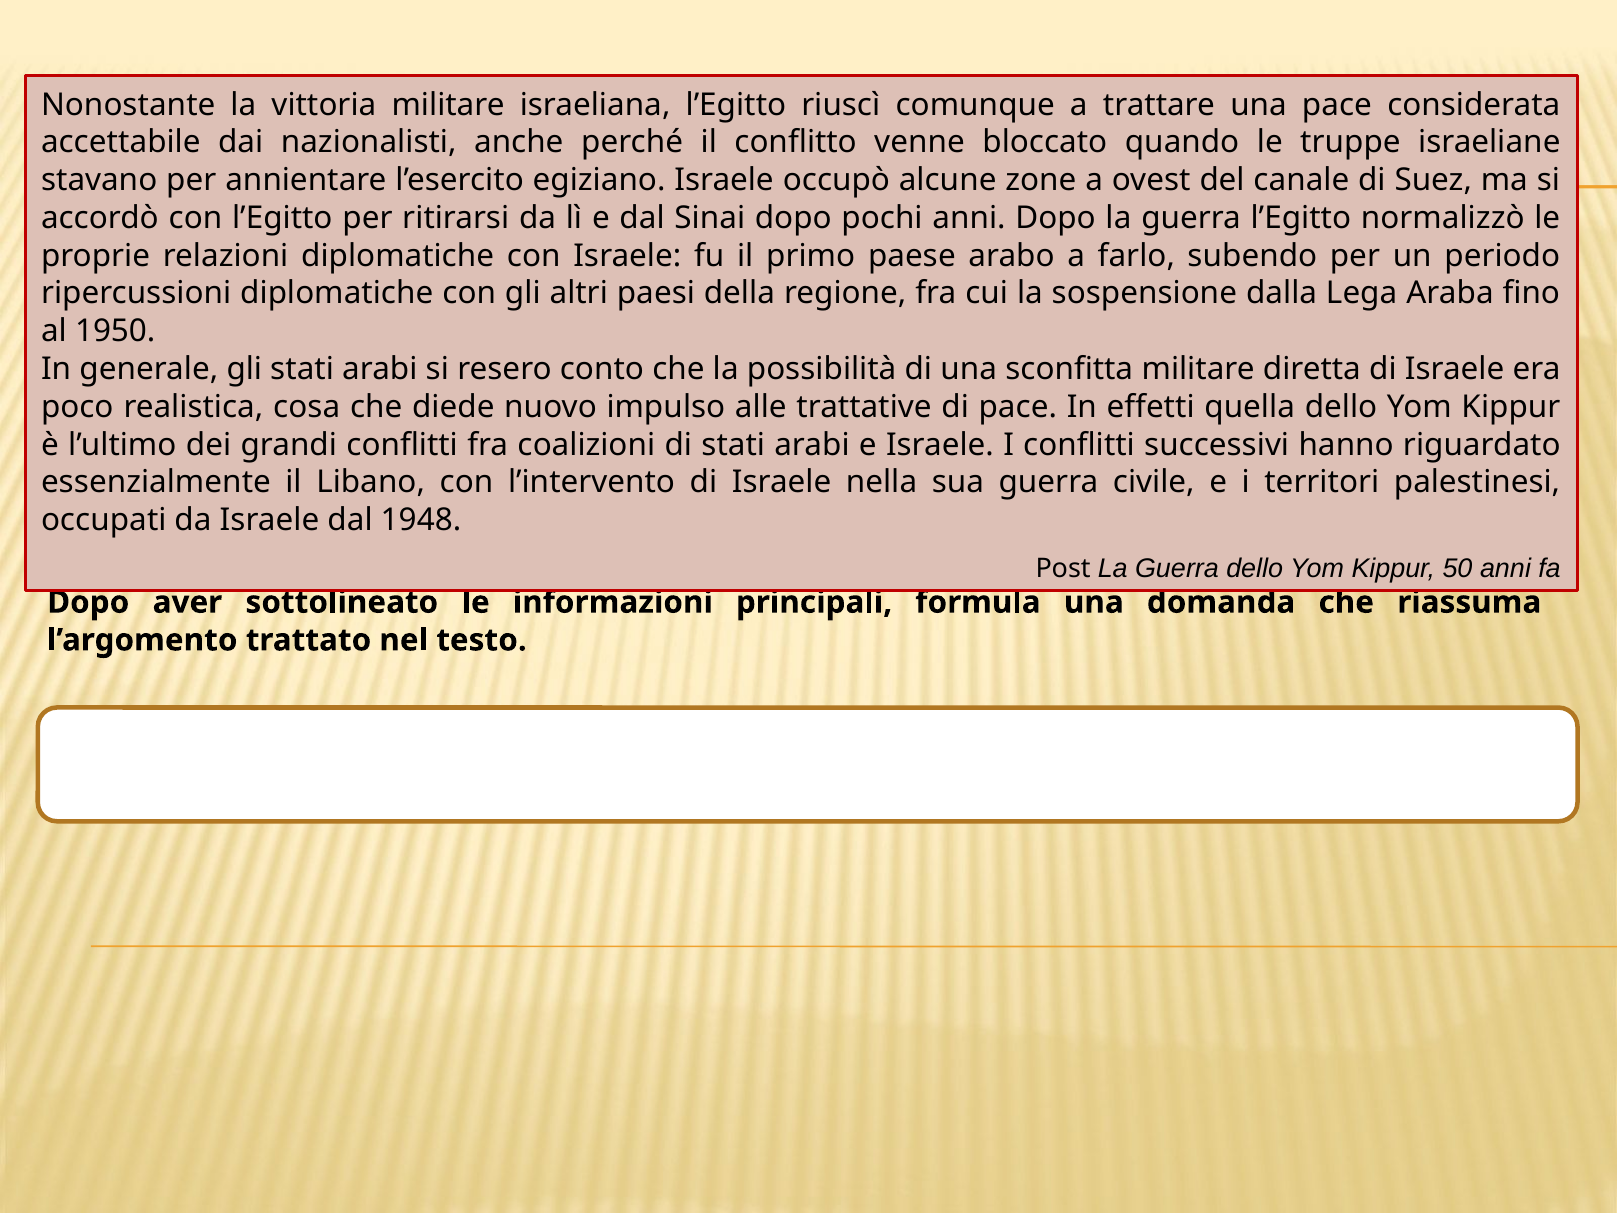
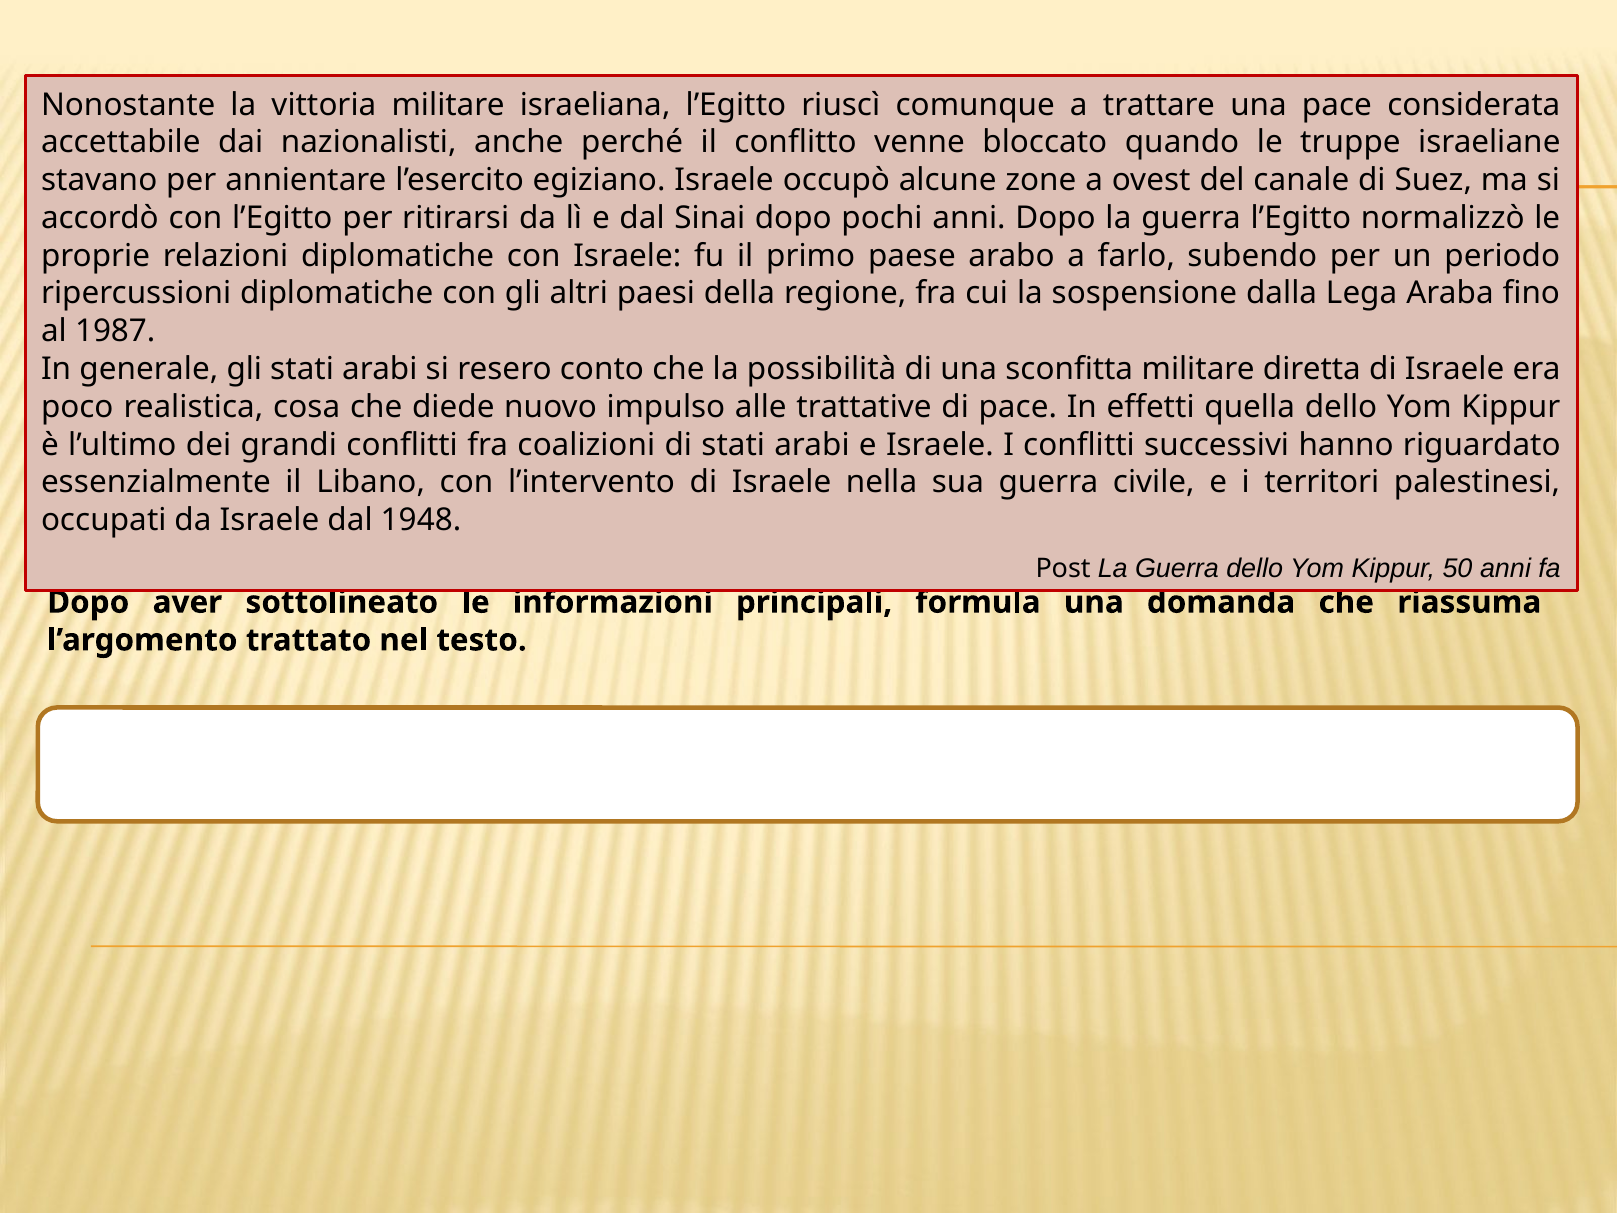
1950: 1950 -> 1987
